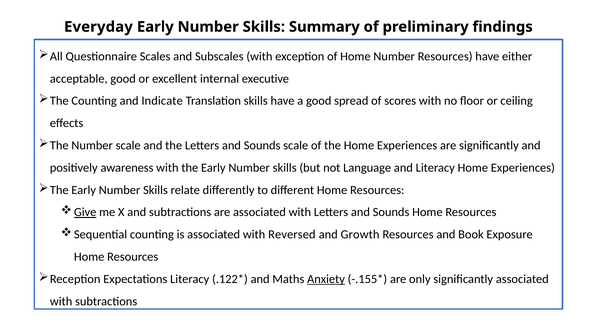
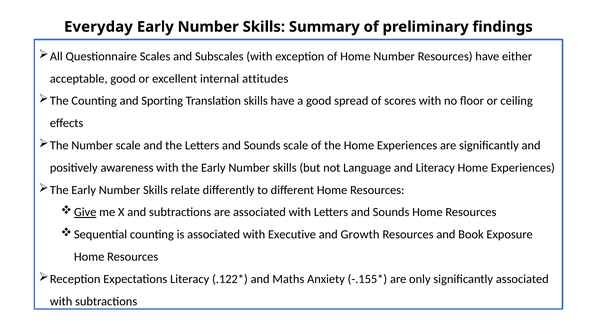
executive: executive -> attitudes
Indicate: Indicate -> Sporting
Reversed: Reversed -> Executive
Anxiety underline: present -> none
